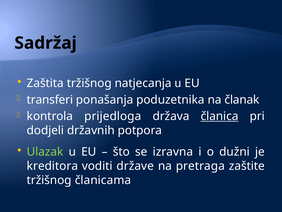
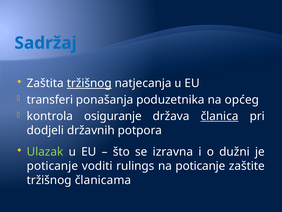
Sadržaj colour: black -> blue
tržišnog at (89, 83) underline: none -> present
članak: članak -> općeg
prijedloga: prijedloga -> osiguranje
kreditora at (52, 166): kreditora -> poticanje
države: države -> rulings
na pretraga: pretraga -> poticanje
